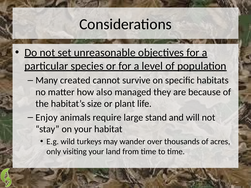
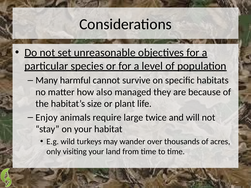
created: created -> harmful
stand: stand -> twice
